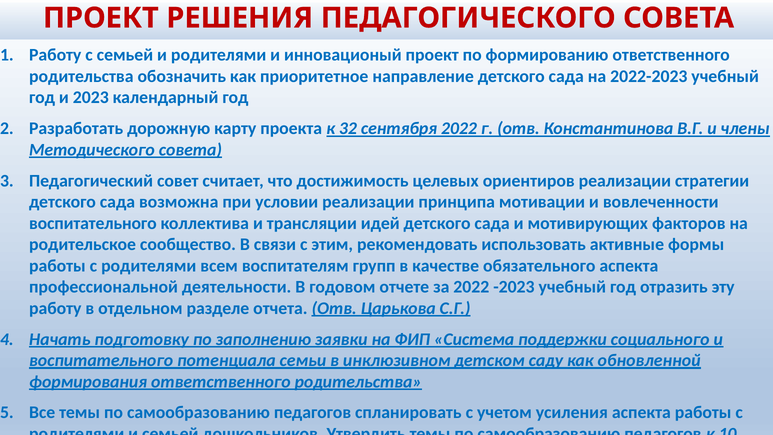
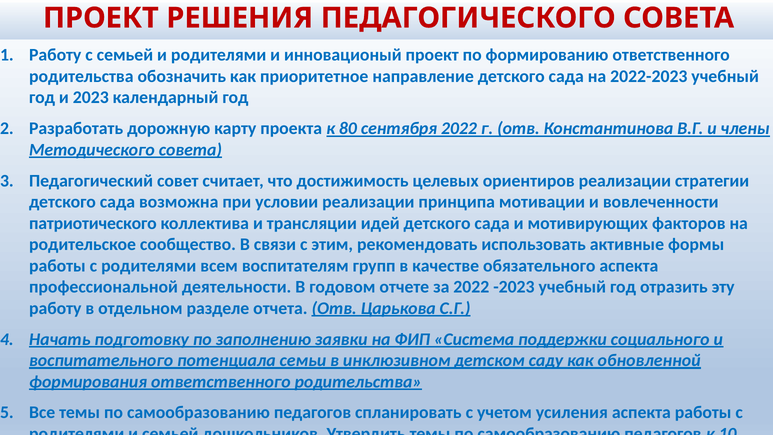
32: 32 -> 80
воспитательного at (93, 224): воспитательного -> патриотического
